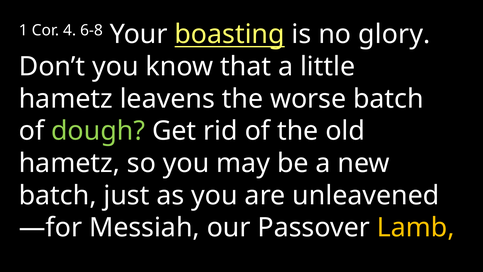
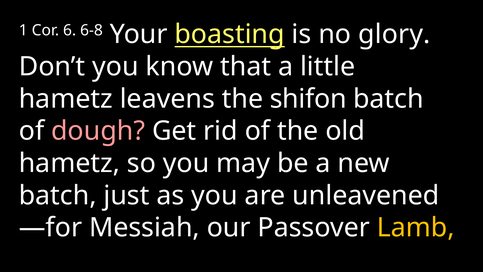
4: 4 -> 6
worse: worse -> shifon
dough colour: light green -> pink
